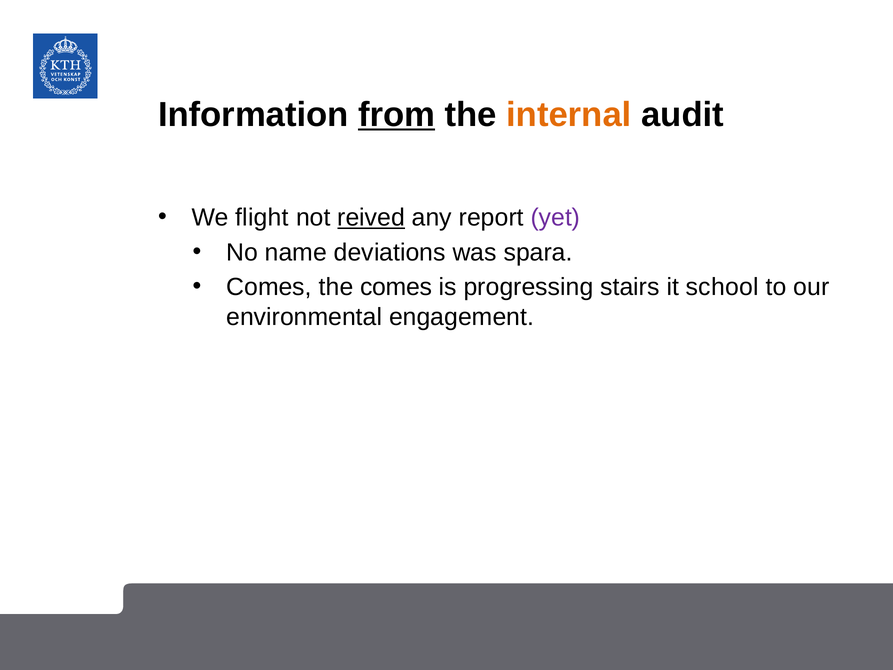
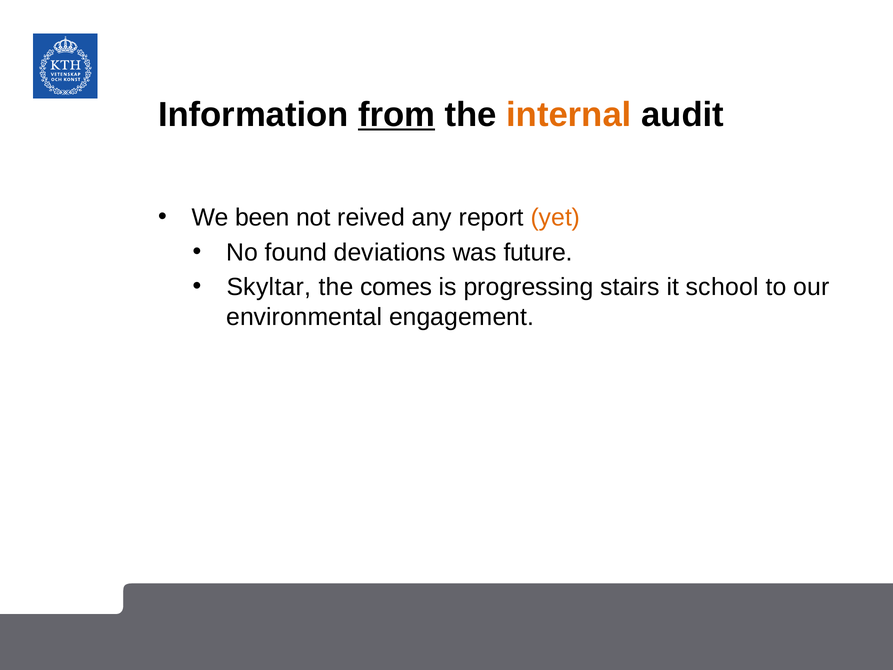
flight: flight -> been
reived underline: present -> none
yet colour: purple -> orange
name: name -> found
spara: spara -> future
Comes at (269, 287): Comes -> Skyltar
